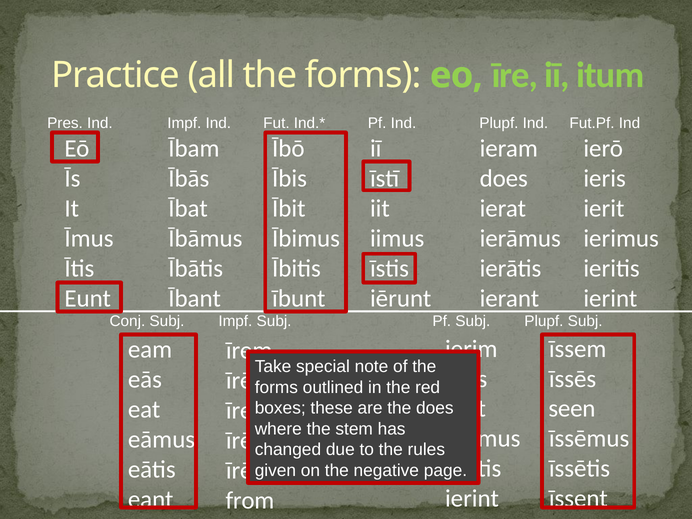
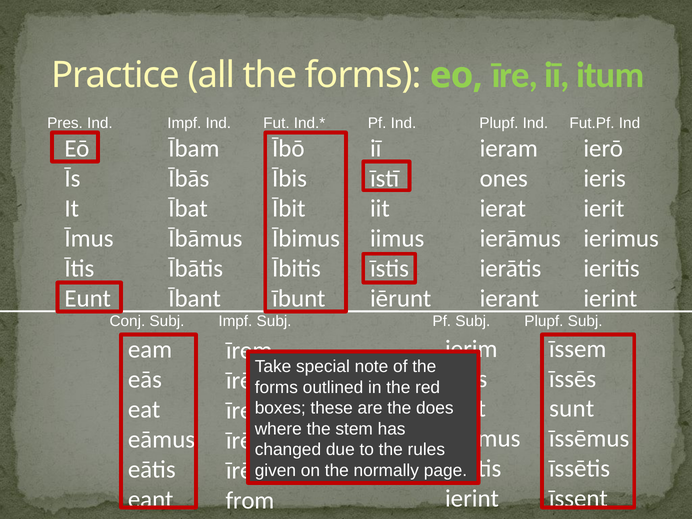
does at (504, 179): does -> ones
seen: seen -> sunt
negative: negative -> normally
